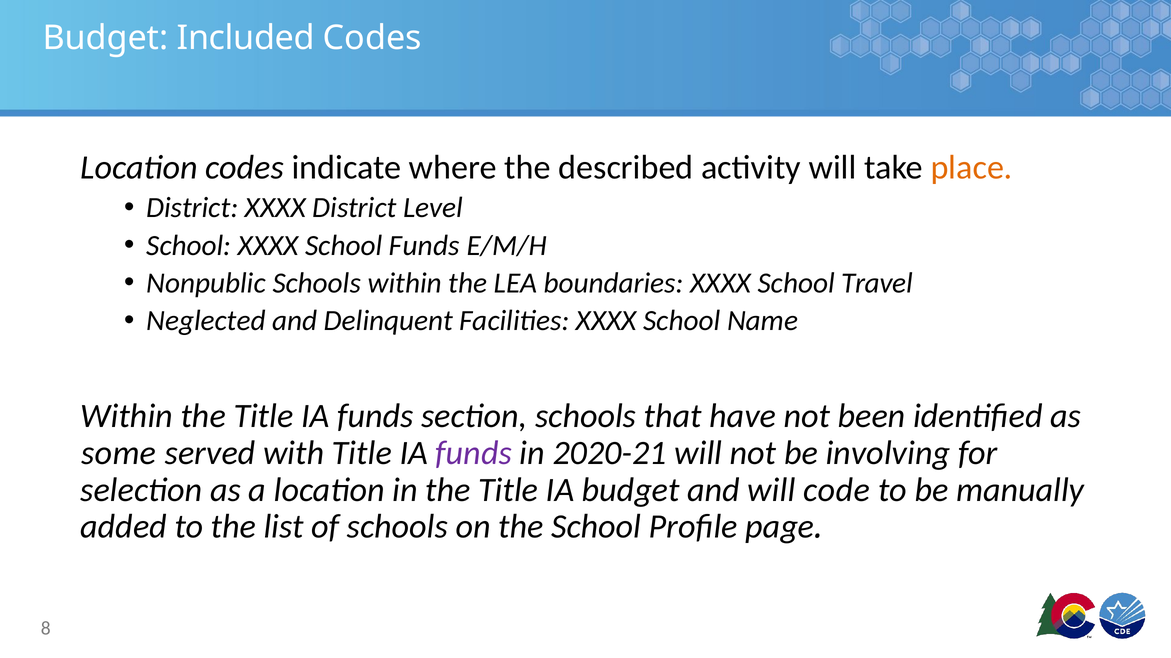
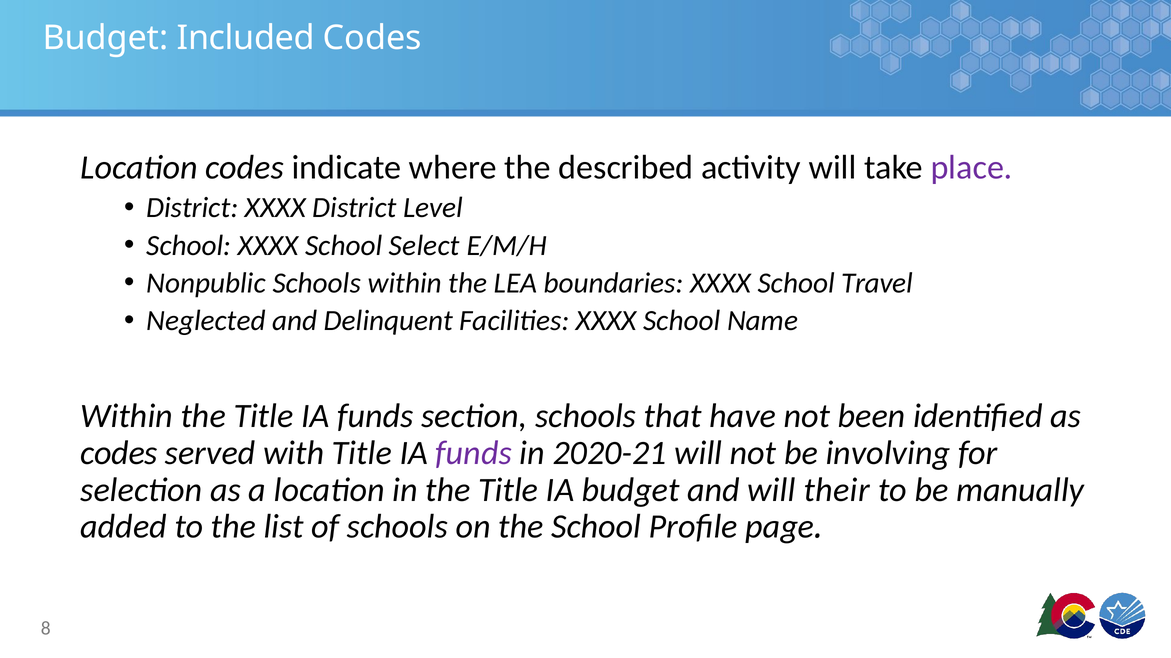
place colour: orange -> purple
School Funds: Funds -> Select
some at (119, 453): some -> codes
code: code -> their
